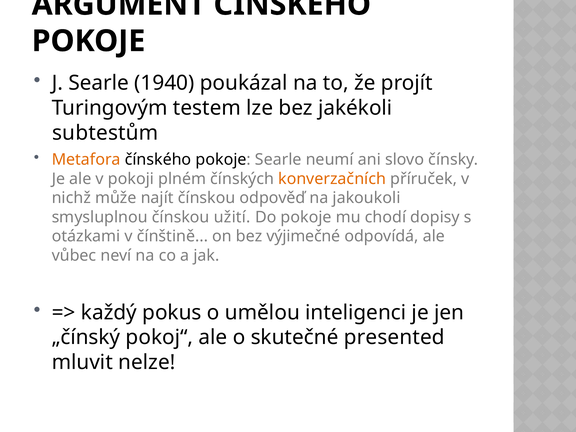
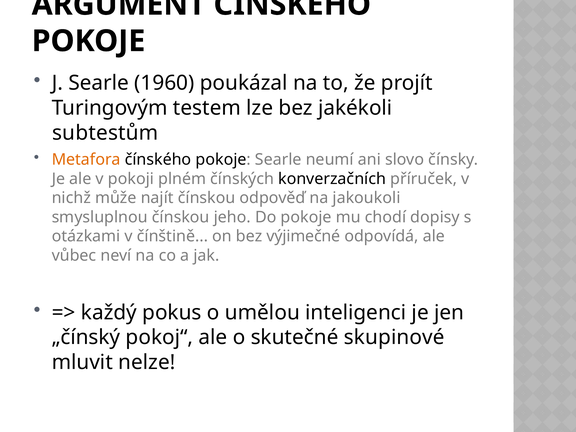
1940: 1940 -> 1960
konverzačních colour: orange -> black
užití: užití -> jeho
presented: presented -> skupinové
